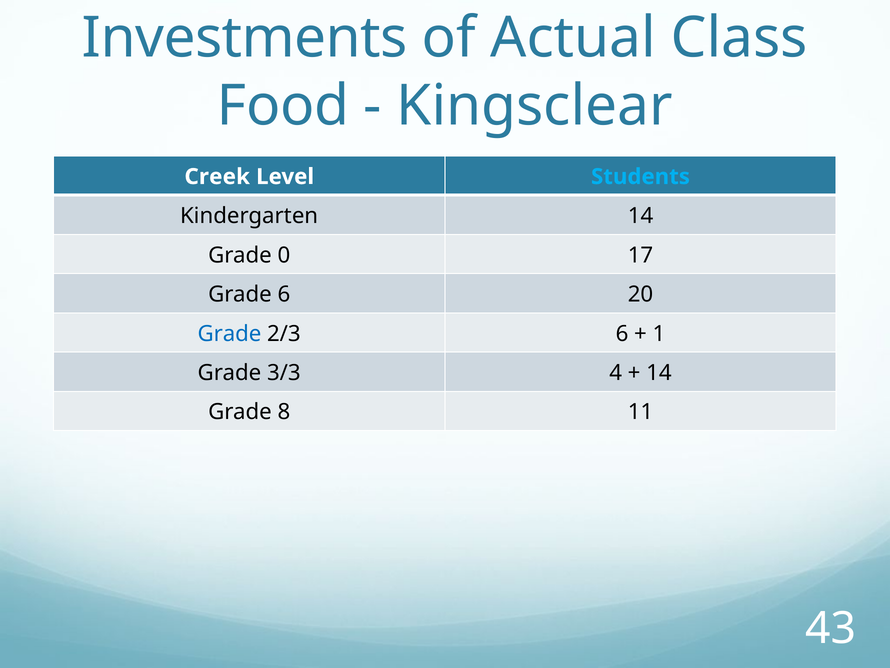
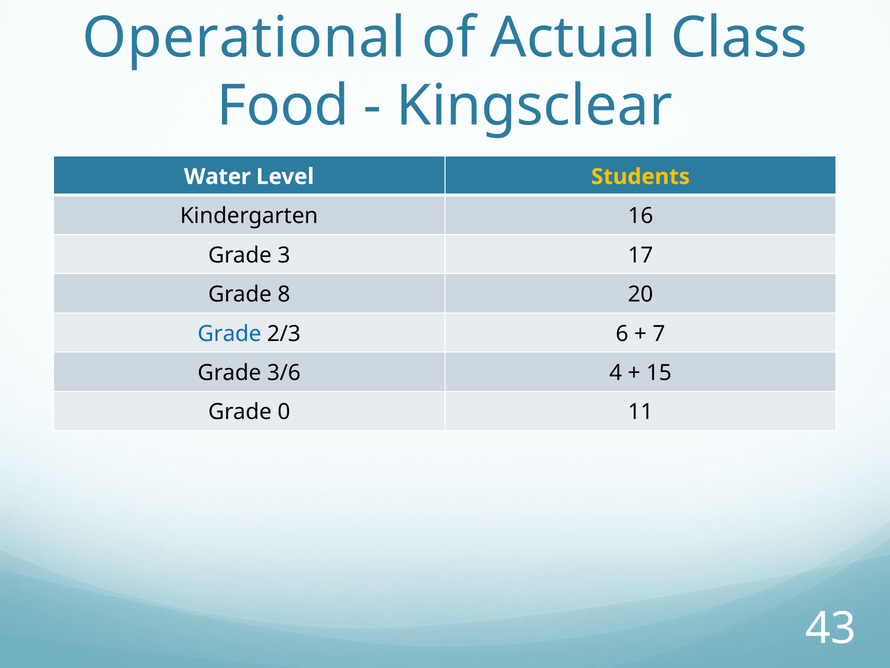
Investments: Investments -> Operational
Creek: Creek -> Water
Students colour: light blue -> yellow
Kindergarten 14: 14 -> 16
0: 0 -> 3
Grade 6: 6 -> 8
1: 1 -> 7
3/3: 3/3 -> 3/6
14 at (659, 373): 14 -> 15
8: 8 -> 0
